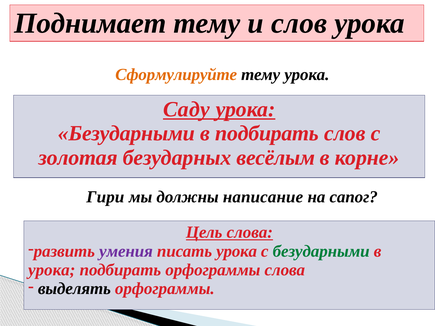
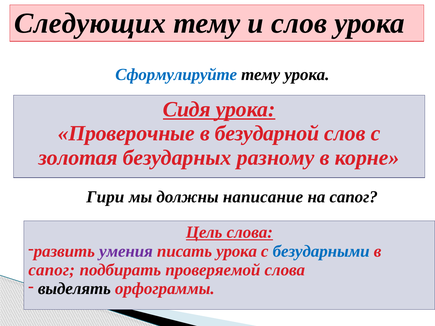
Поднимает: Поднимает -> Следующих
Сформулируйте colour: orange -> blue
Саду: Саду -> Сидя
Безударными at (126, 134): Безударными -> Проверочные
в подбирать: подбирать -> безударной
весёлым: весёлым -> разному
безударными at (321, 251) colour: green -> blue
урока at (52, 270): урока -> сапог
подбирать орфограммы: орфограммы -> проверяемой
